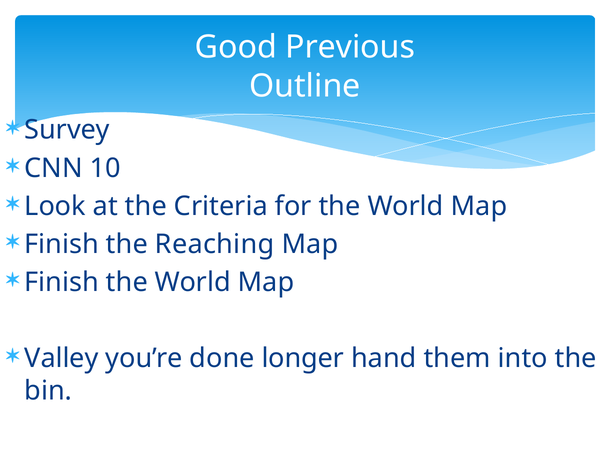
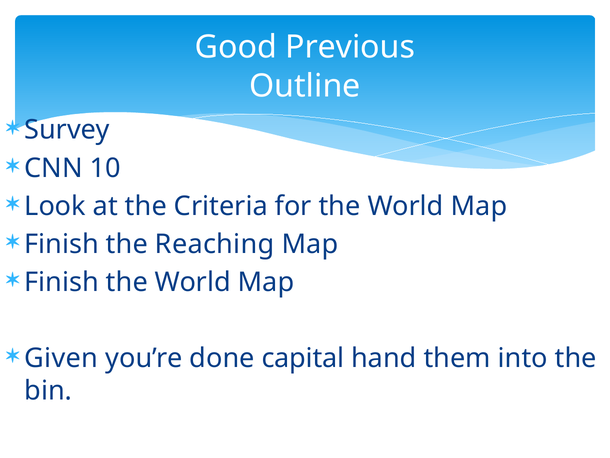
Valley: Valley -> Given
longer: longer -> capital
